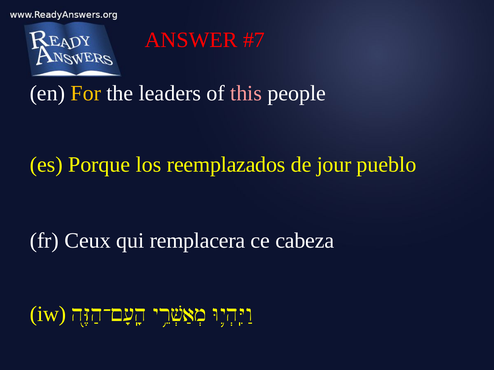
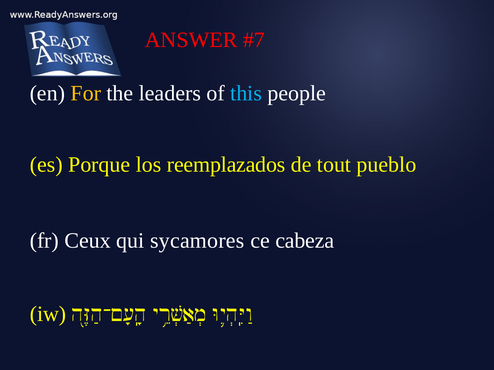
this colour: pink -> light blue
jour: jour -> tout
remplacera: remplacera -> sycamores
